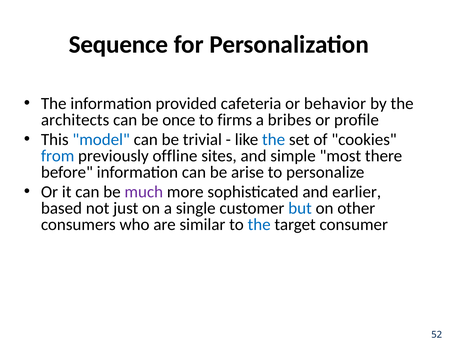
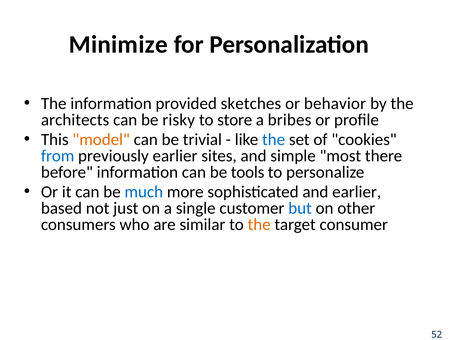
Sequence: Sequence -> Minimize
cafeteria: cafeteria -> sketches
once: once -> risky
firms: firms -> store
model colour: blue -> orange
previously offline: offline -> earlier
arise: arise -> tools
much colour: purple -> blue
the at (259, 224) colour: blue -> orange
